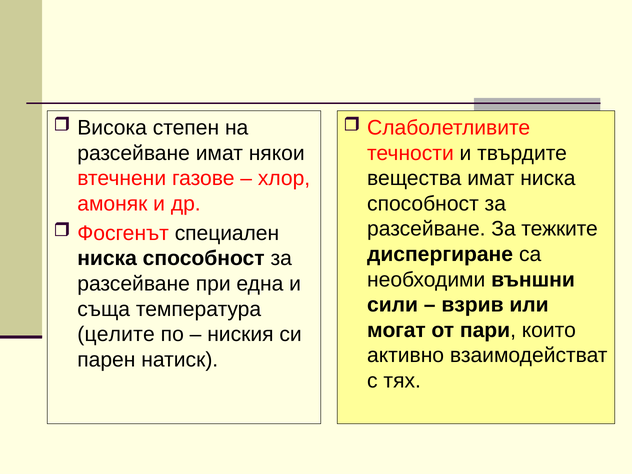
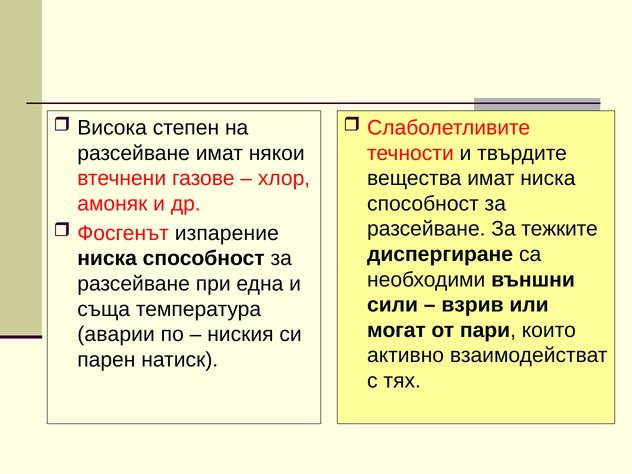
специален: специален -> изпарение
целите: целите -> аварии
